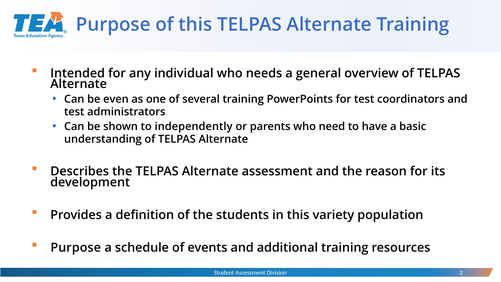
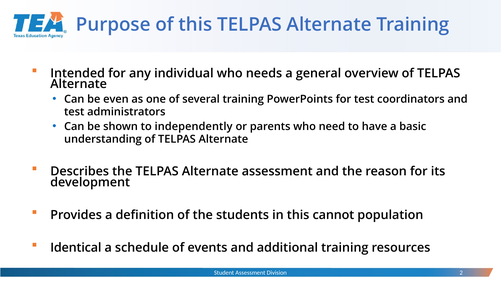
variety: variety -> cannot
Purpose at (76, 248): Purpose -> Identical
